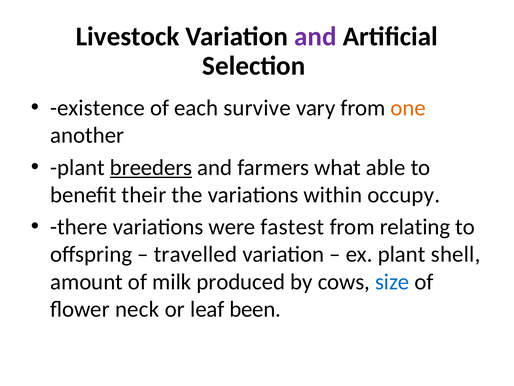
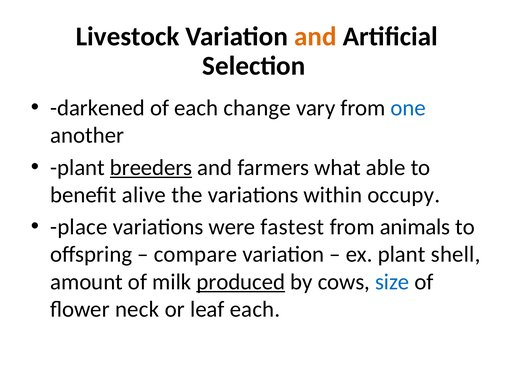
and at (315, 36) colour: purple -> orange
existence: existence -> darkened
survive: survive -> change
one colour: orange -> blue
their: their -> alive
there: there -> place
relating: relating -> animals
travelled: travelled -> compare
produced underline: none -> present
leaf been: been -> each
